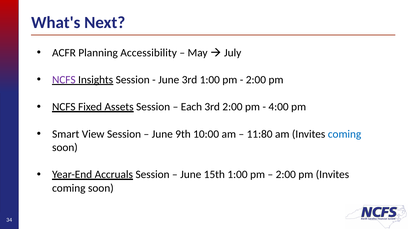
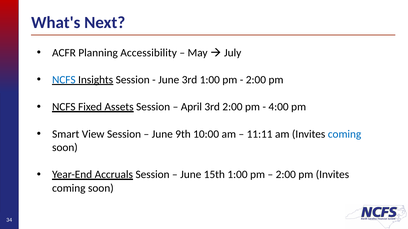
NCFS at (64, 80) colour: purple -> blue
Each: Each -> April
11:80: 11:80 -> 11:11
